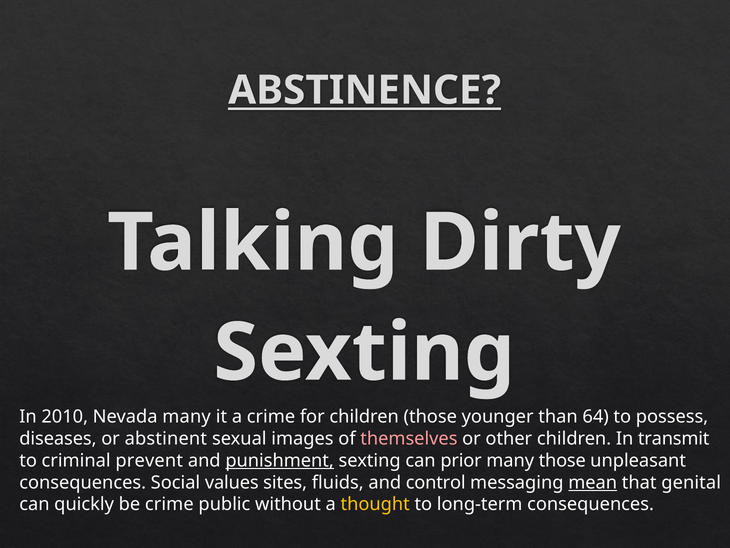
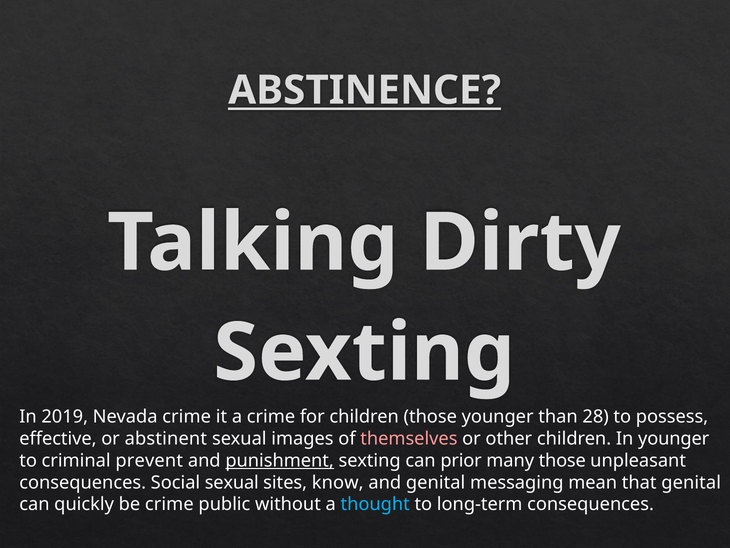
2010: 2010 -> 2019
Nevada many: many -> crime
64: 64 -> 28
diseases: diseases -> effective
In transmit: transmit -> younger
Social values: values -> sexual
fluids: fluids -> know
and control: control -> genital
mean underline: present -> none
thought colour: yellow -> light blue
